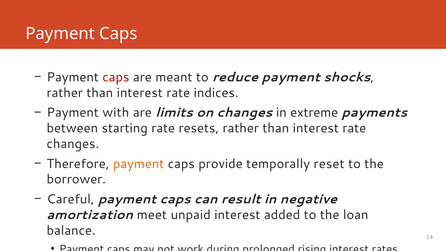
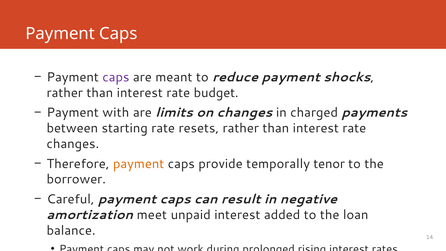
caps at (116, 77) colour: red -> purple
indices: indices -> budget
extreme: extreme -> charged
reset: reset -> tenor
